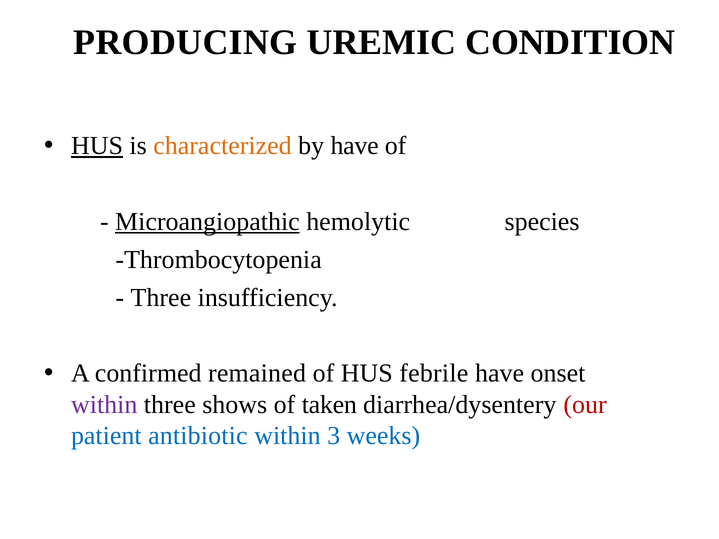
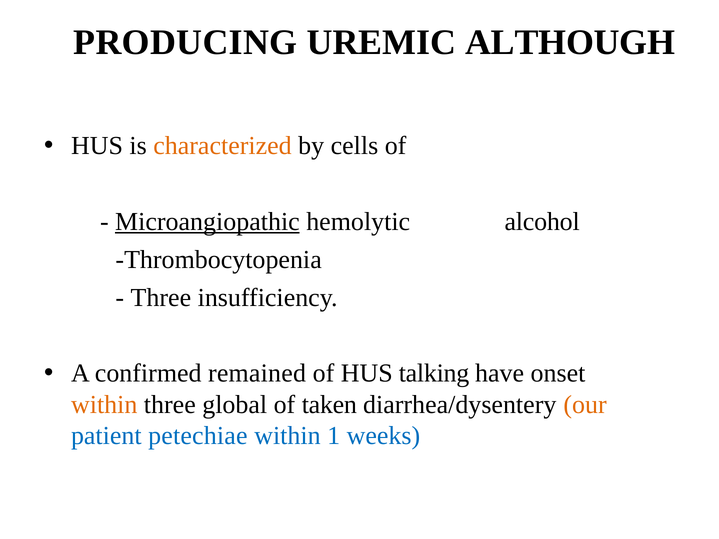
CONDITION: CONDITION -> ALTHOUGH
HUS at (97, 146) underline: present -> none
by have: have -> cells
species: species -> alcohol
febrile: febrile -> talking
within at (104, 405) colour: purple -> orange
shows: shows -> global
our colour: red -> orange
antibiotic: antibiotic -> petechiae
3: 3 -> 1
